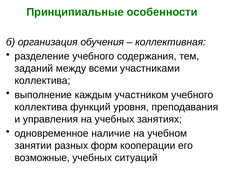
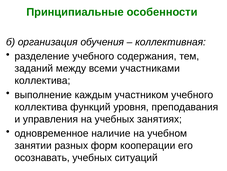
возможные: возможные -> осознавать
